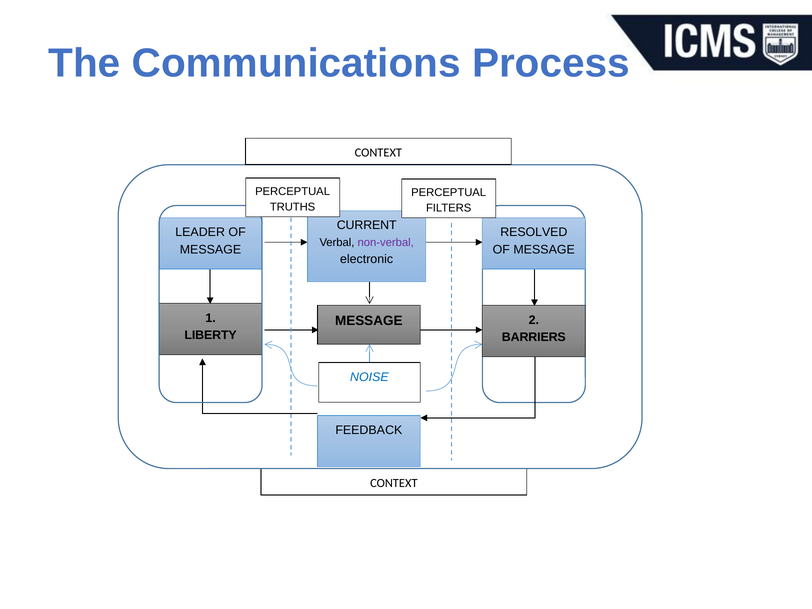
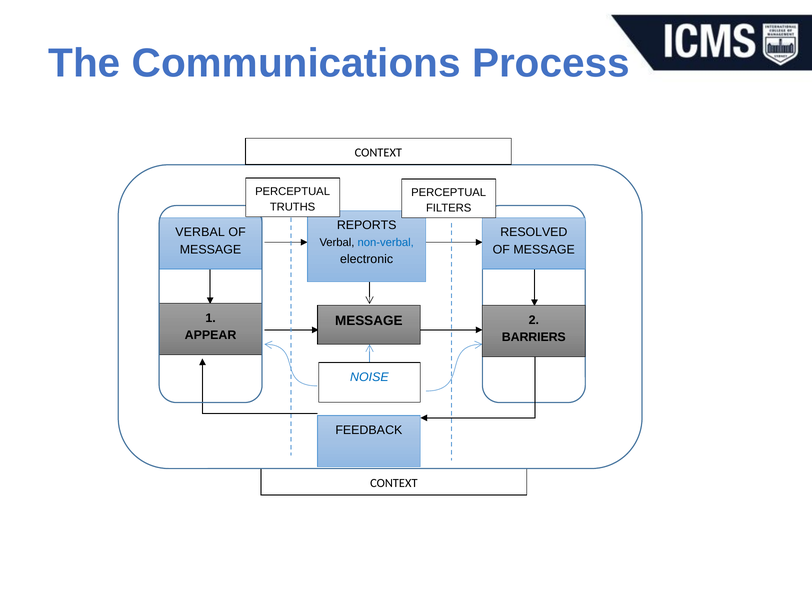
CURRENT: CURRENT -> REPORTS
LEADER at (200, 232): LEADER -> VERBAL
non-verbal colour: purple -> blue
LIBERTY: LIBERTY -> APPEAR
